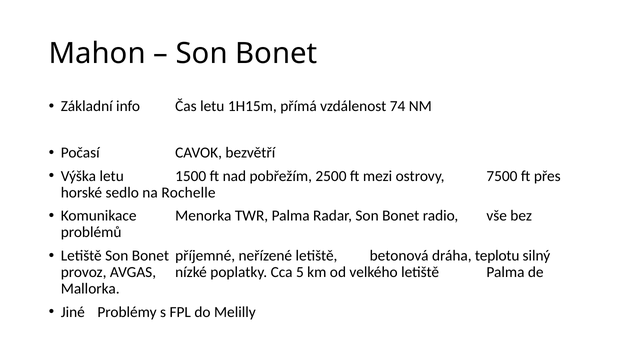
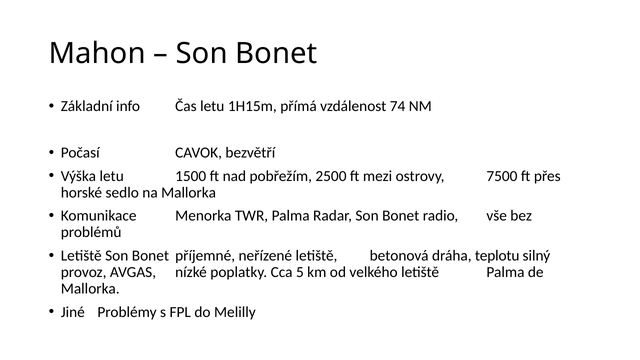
na Rochelle: Rochelle -> Mallorka
